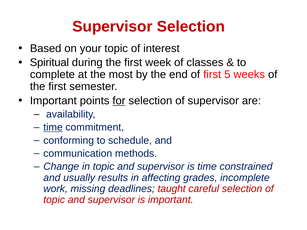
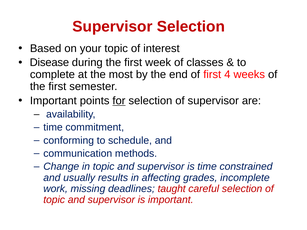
Spiritual: Spiritual -> Disease
5: 5 -> 4
time at (53, 128) underline: present -> none
